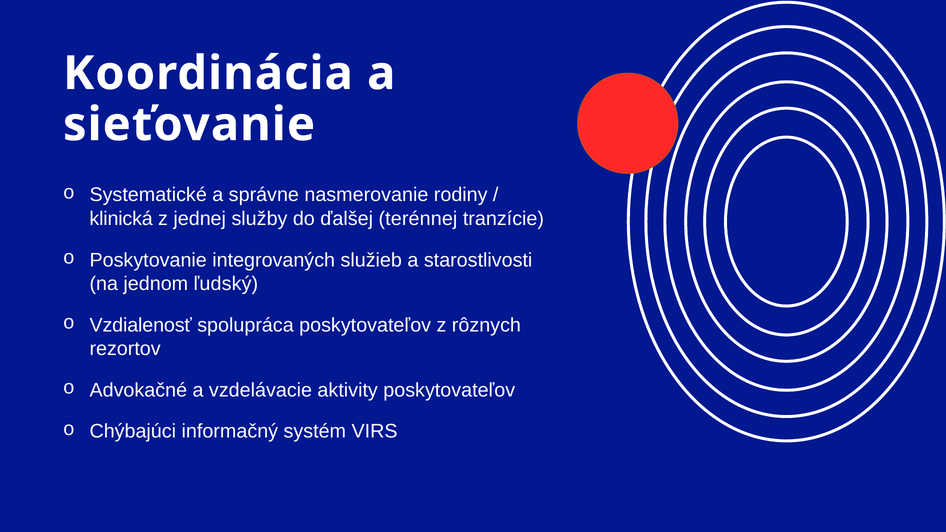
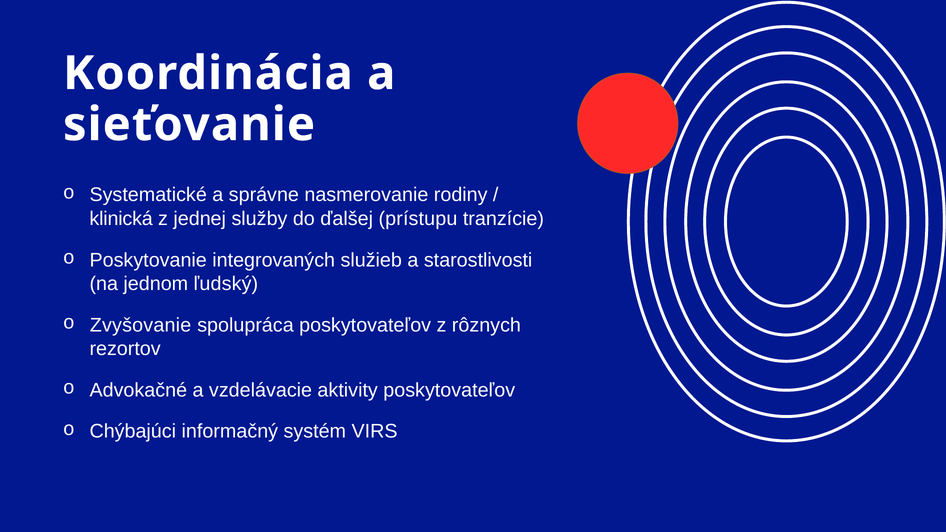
terénnej: terénnej -> prístupu
Vzdialenosť: Vzdialenosť -> Zvyšovanie
